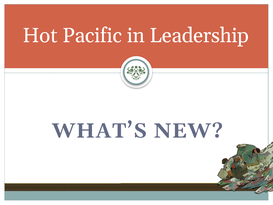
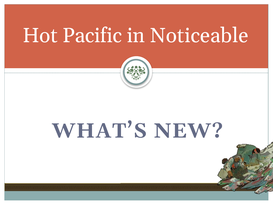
Leadership: Leadership -> Noticeable
